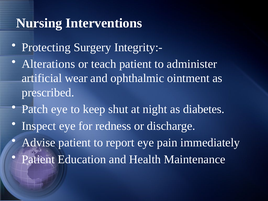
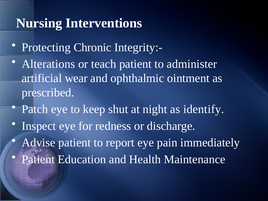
Surgery: Surgery -> Chronic
diabetes: diabetes -> identify
